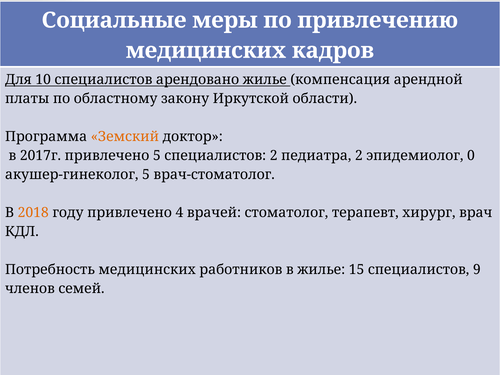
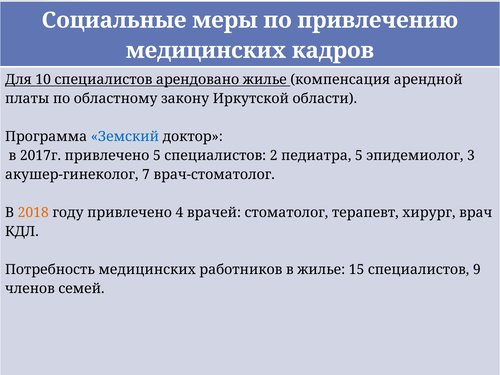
Земский colour: orange -> blue
педиатра 2: 2 -> 5
0: 0 -> 3
акушер-гинеколог 5: 5 -> 7
